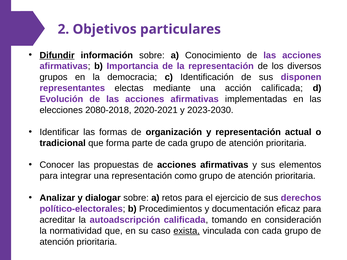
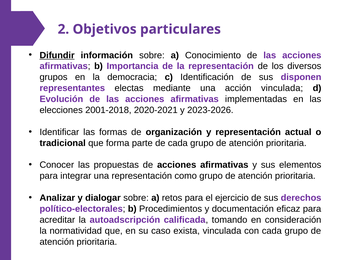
acción calificada: calificada -> vinculada
2080-2018: 2080-2018 -> 2001-2018
2023-2030: 2023-2030 -> 2023-2026
exista underline: present -> none
